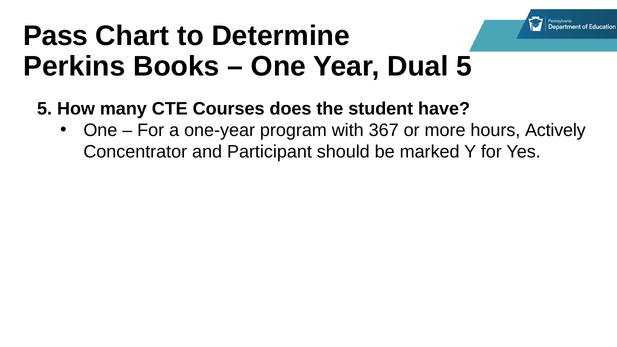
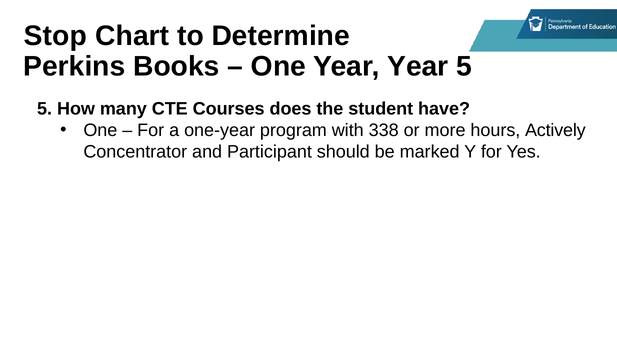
Pass: Pass -> Stop
Year Dual: Dual -> Year
367: 367 -> 338
